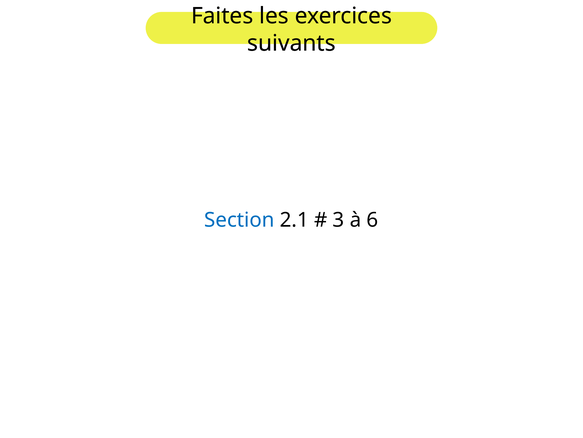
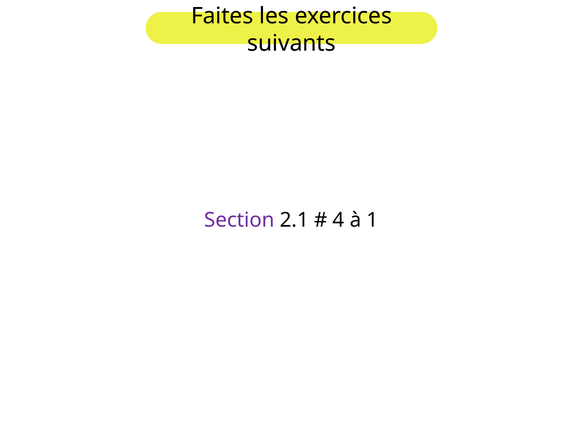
Section colour: blue -> purple
3: 3 -> 4
6: 6 -> 1
